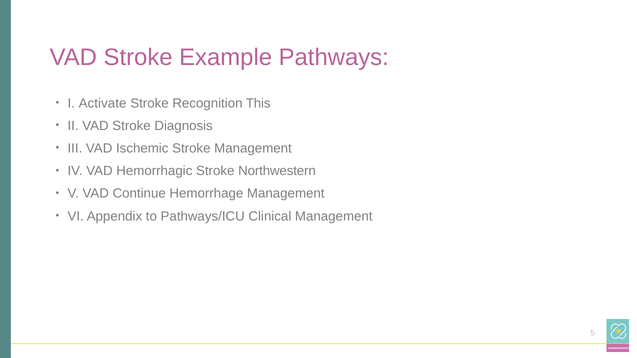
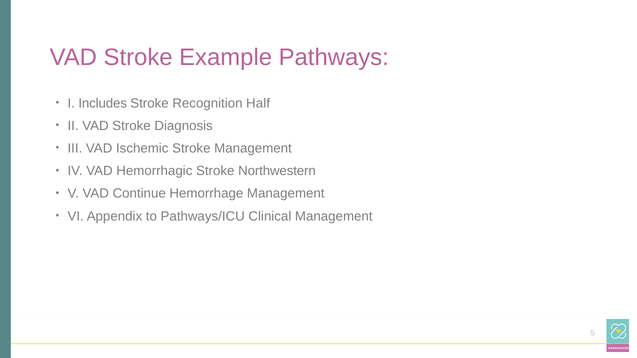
Activate: Activate -> Includes
This: This -> Half
